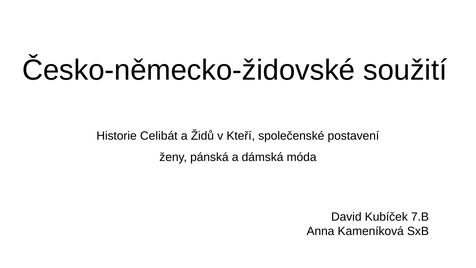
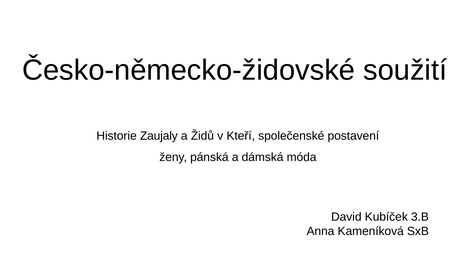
Celibát: Celibát -> Zaujaly
7.B: 7.B -> 3.B
